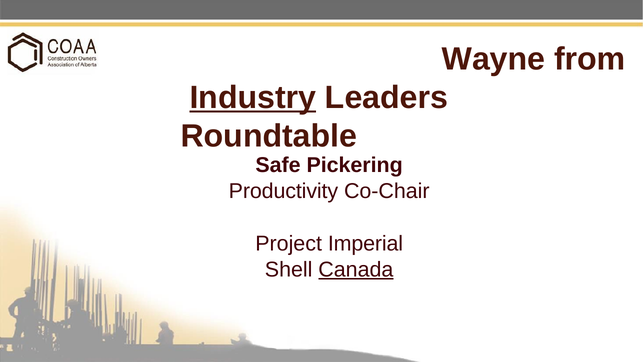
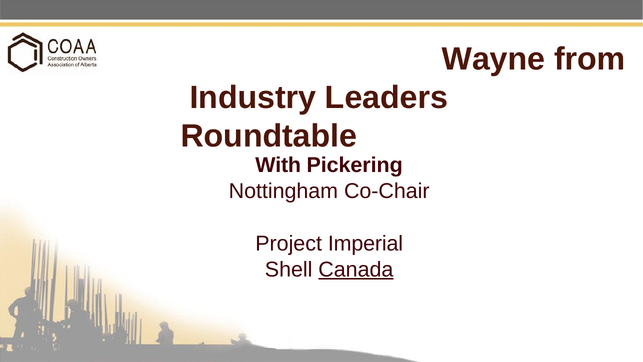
Industry underline: present -> none
Safe: Safe -> With
Productivity: Productivity -> Nottingham
